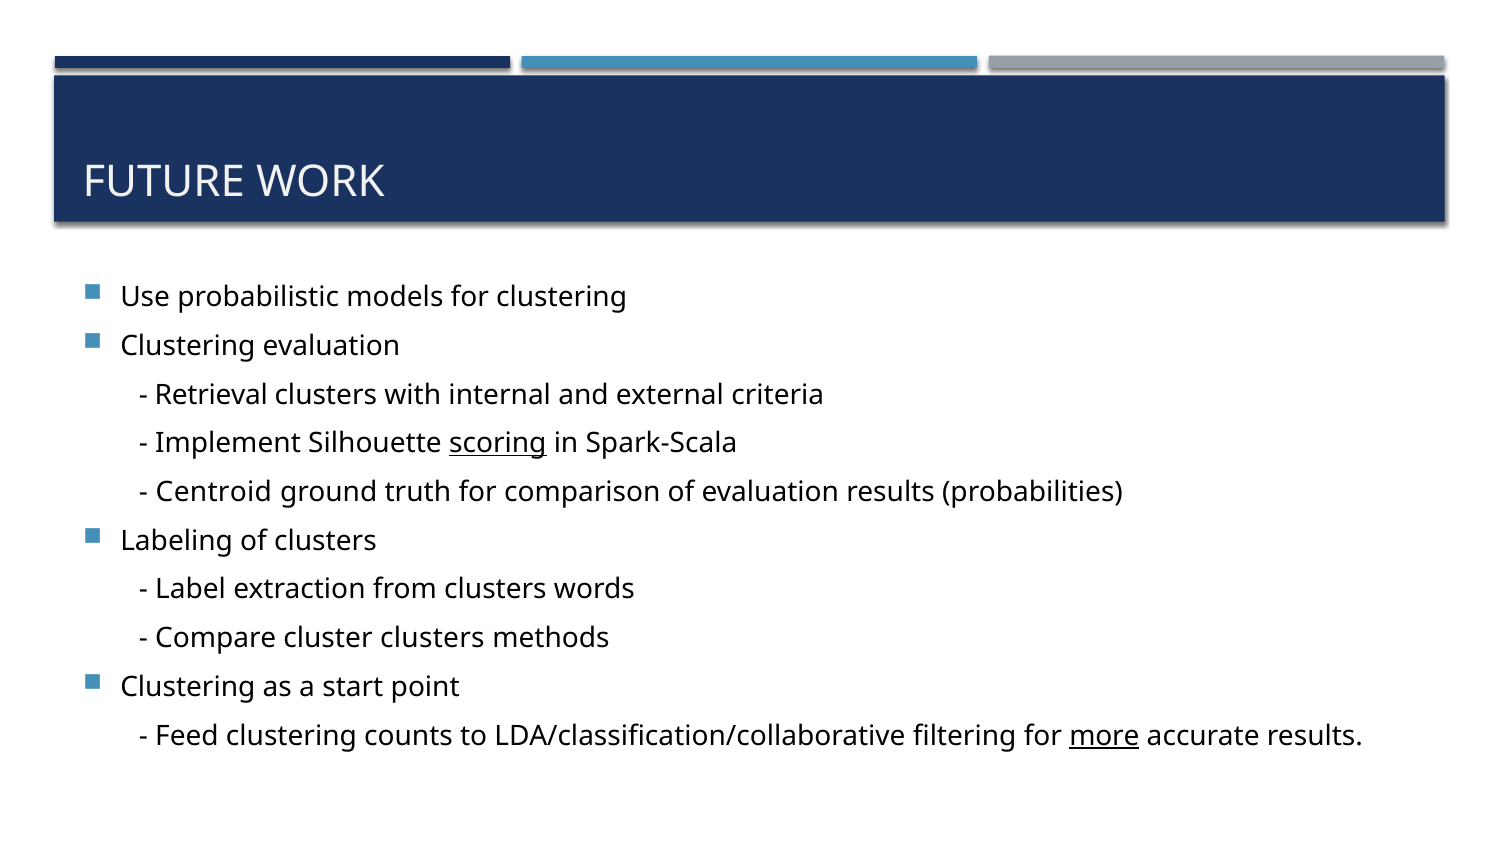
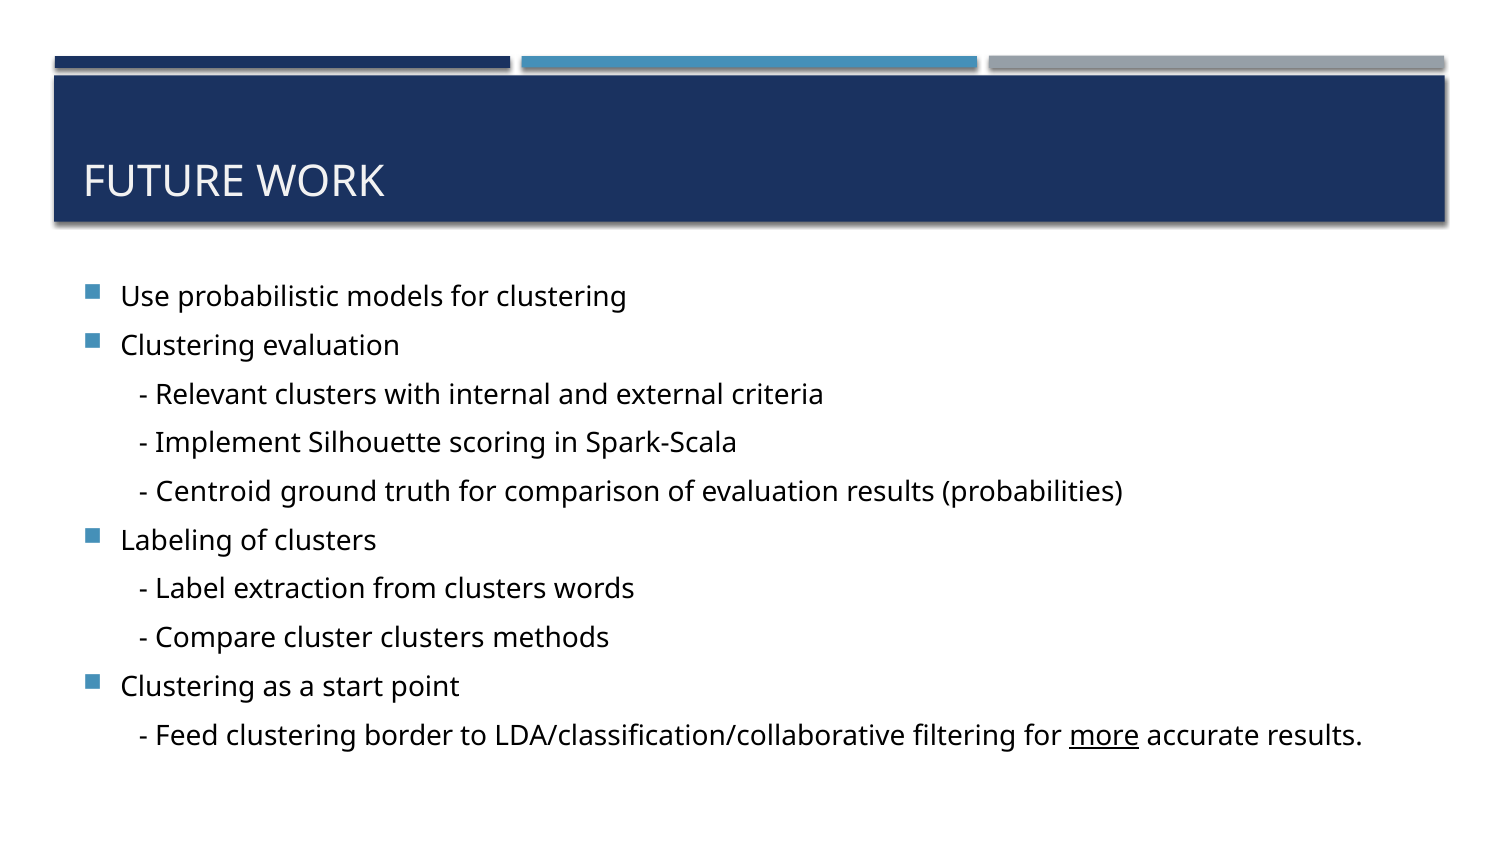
Retrieval: Retrieval -> Relevant
scoring underline: present -> none
counts: counts -> border
